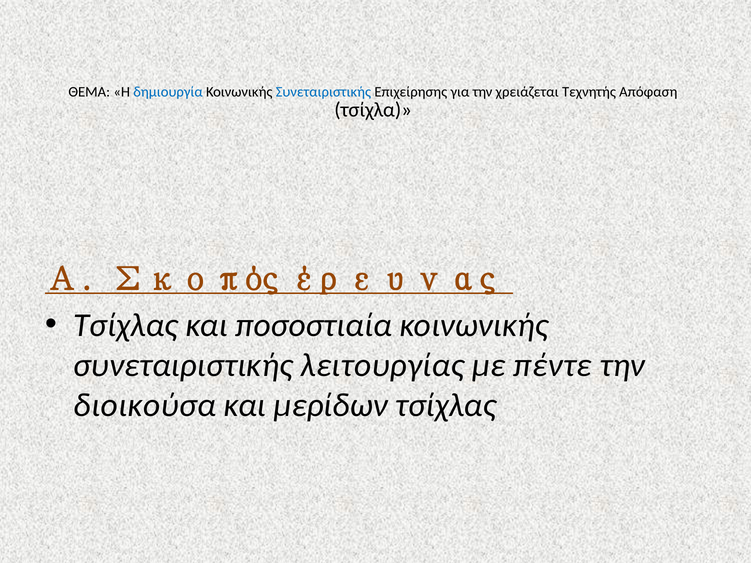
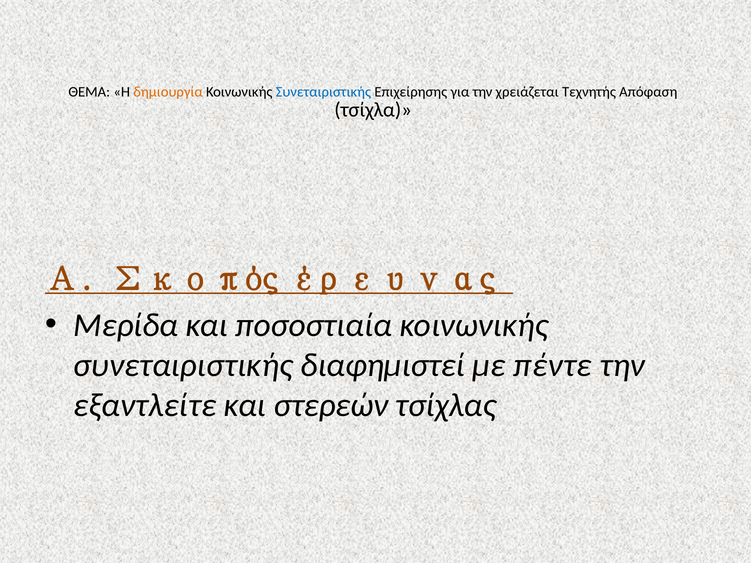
δημιουργία colour: blue -> orange
Τσίχλας at (126, 325): Τσίχλας -> Μερίδα
λειτουργίας: λειτουργίας -> διαφημιστεί
διοικούσα: διοικούσα -> εξαντλείτε
μερίδων: μερίδων -> στερεών
